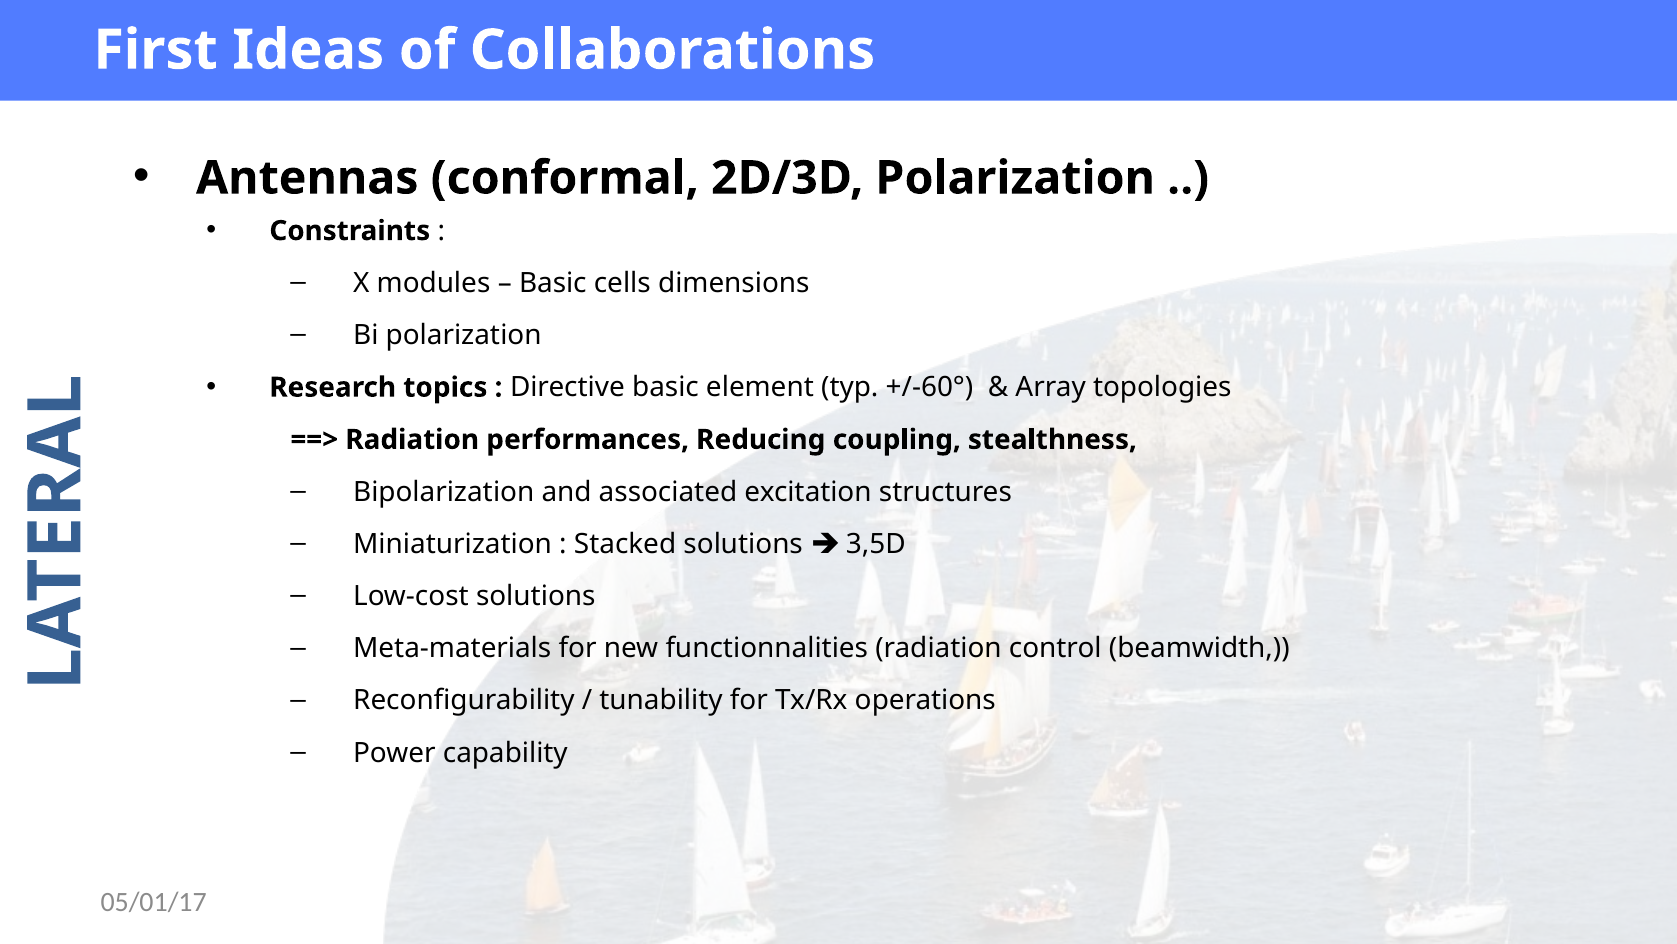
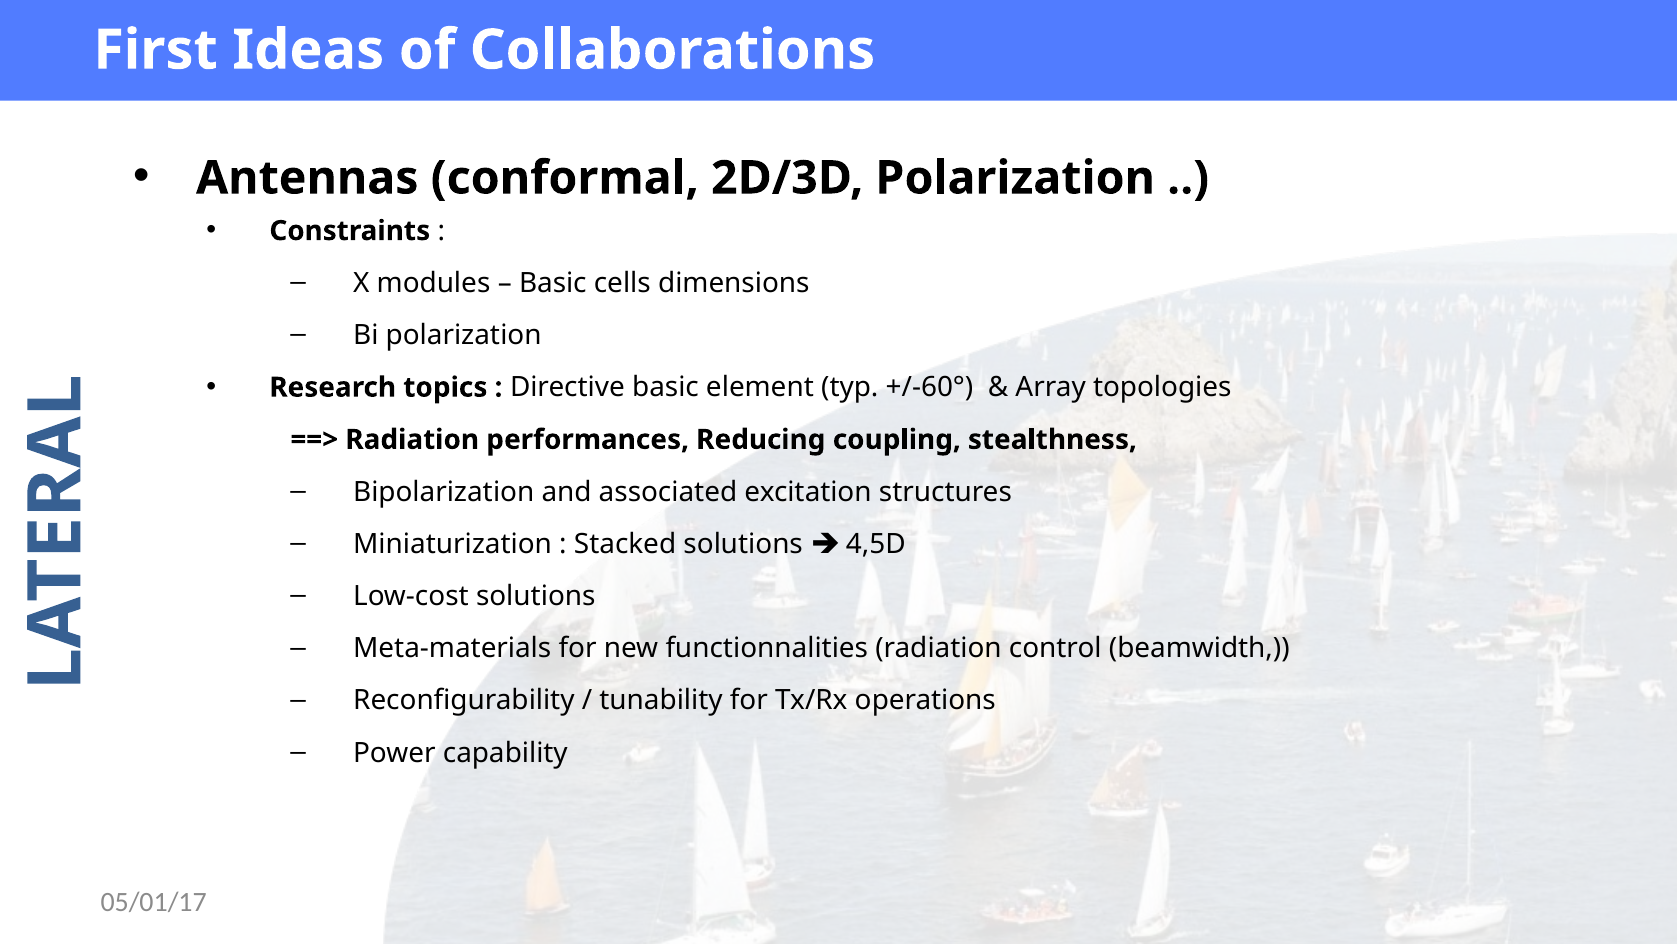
3,5D: 3,5D -> 4,5D
